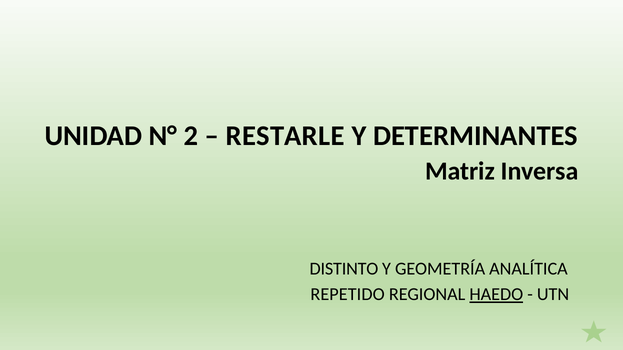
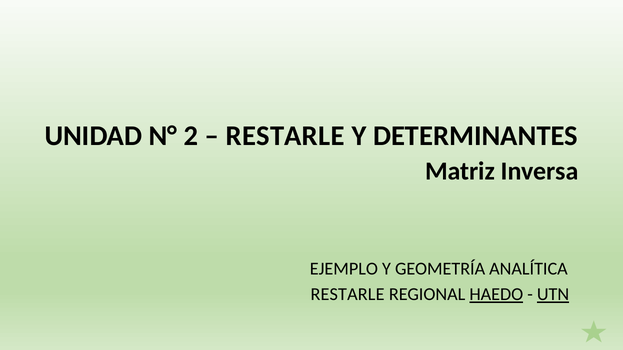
DISTINTO: DISTINTO -> EJEMPLO
REPETIDO at (348, 295): REPETIDO -> RESTARLE
UTN underline: none -> present
